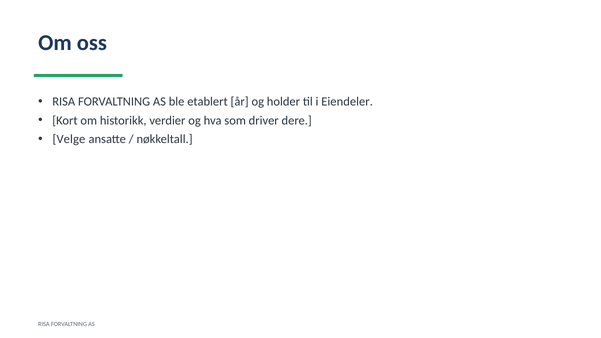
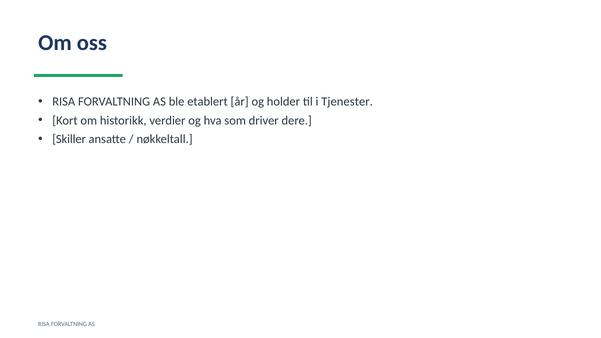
Eiendeler: Eiendeler -> Tjenester
Velge: Velge -> Skiller
